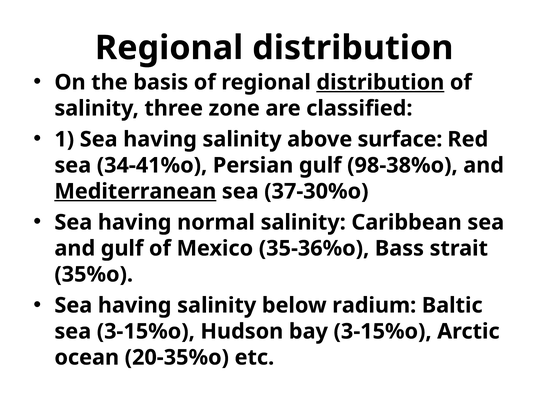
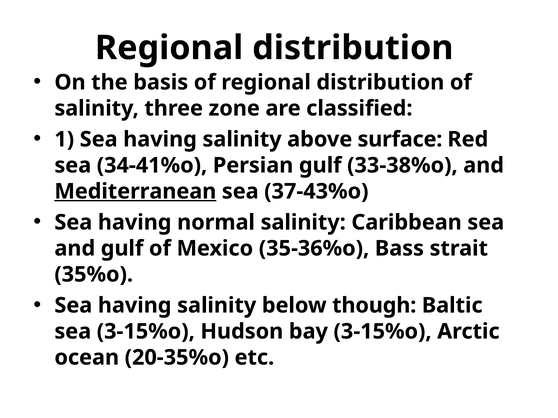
distribution at (380, 82) underline: present -> none
98-38%o: 98-38%o -> 33-38%o
37-30%o: 37-30%o -> 37-43%o
radium: radium -> though
